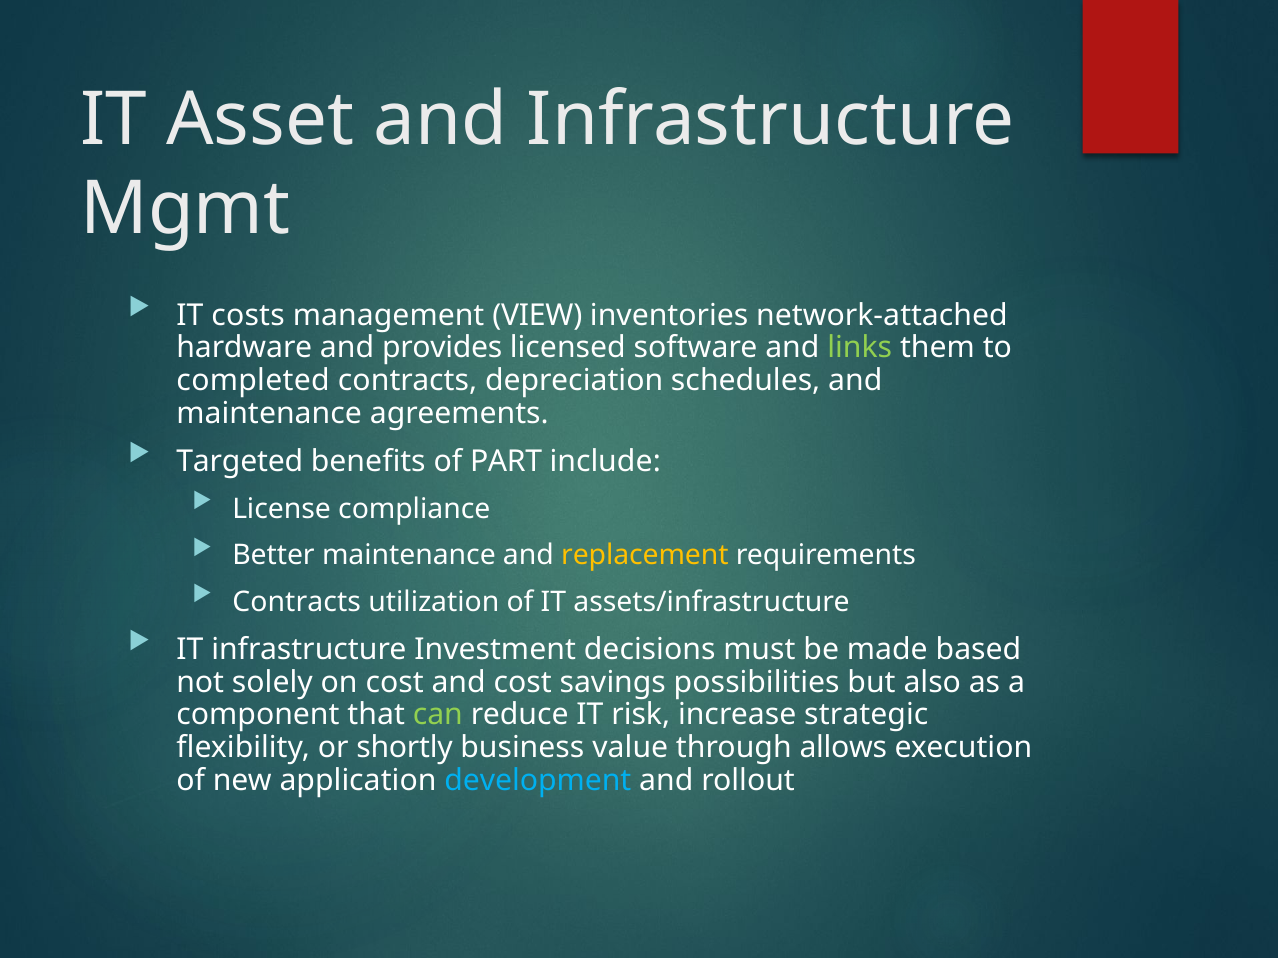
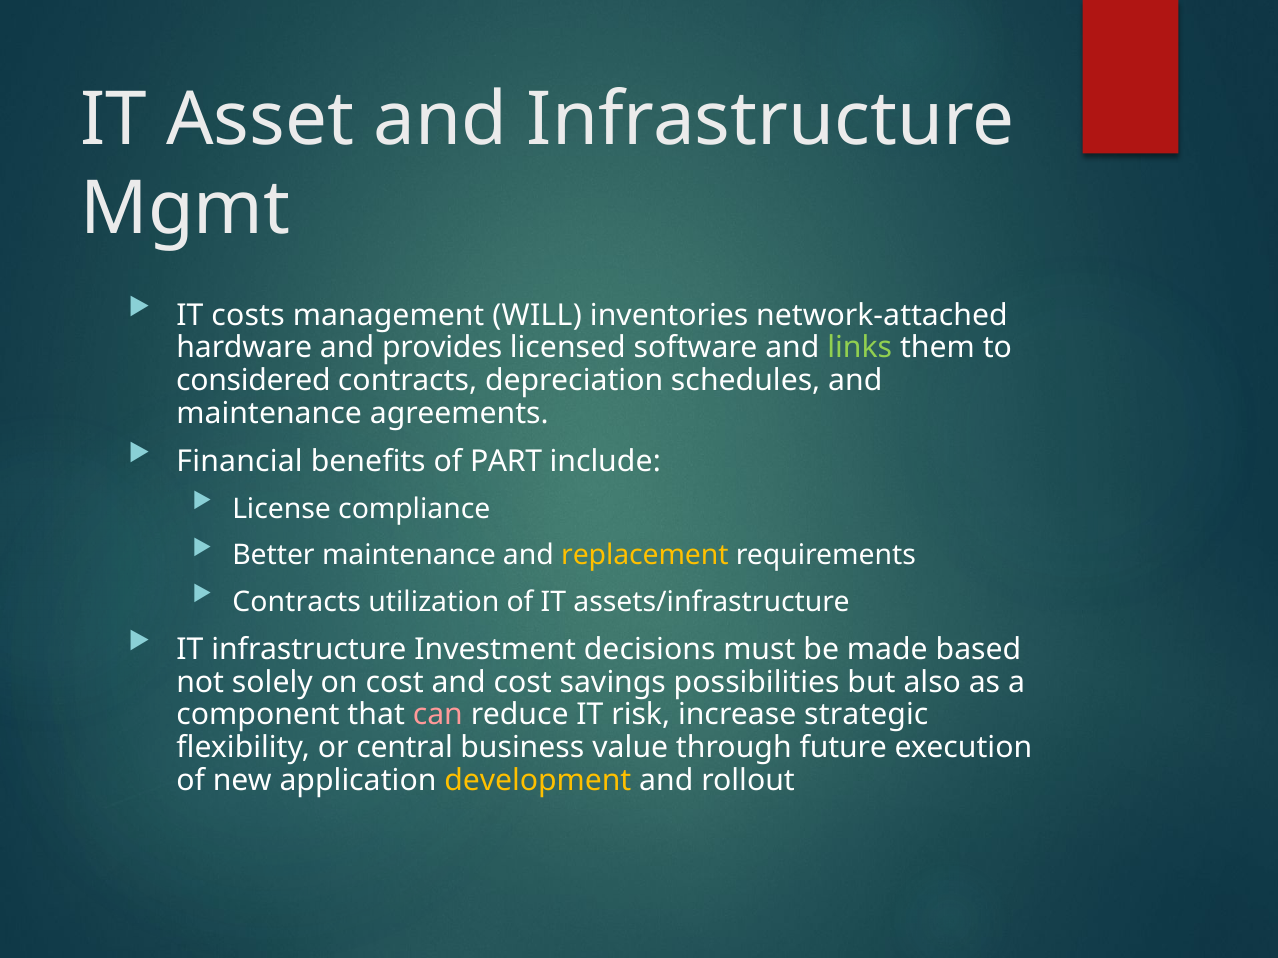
VIEW: VIEW -> WILL
completed: completed -> considered
Targeted: Targeted -> Financial
can colour: light green -> pink
shortly: shortly -> central
allows: allows -> future
development colour: light blue -> yellow
